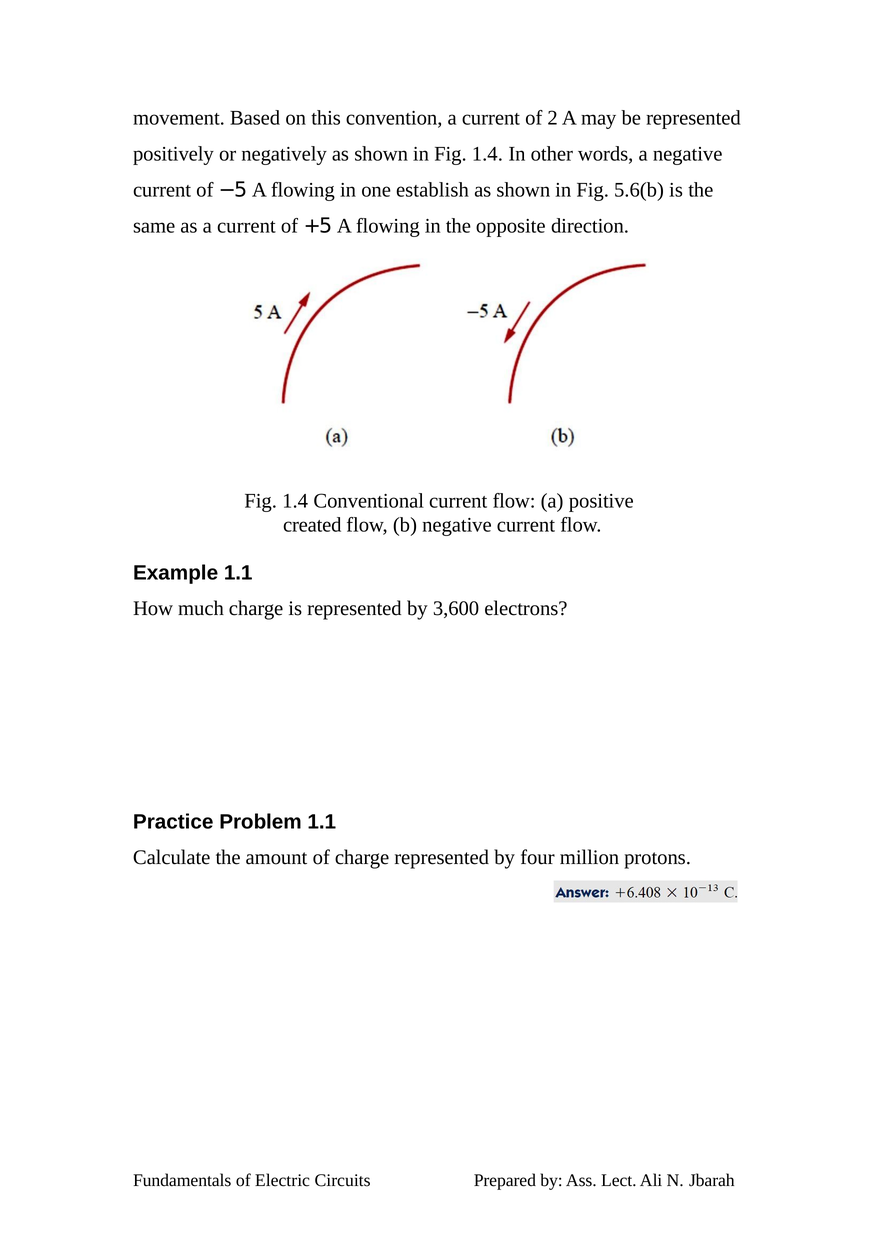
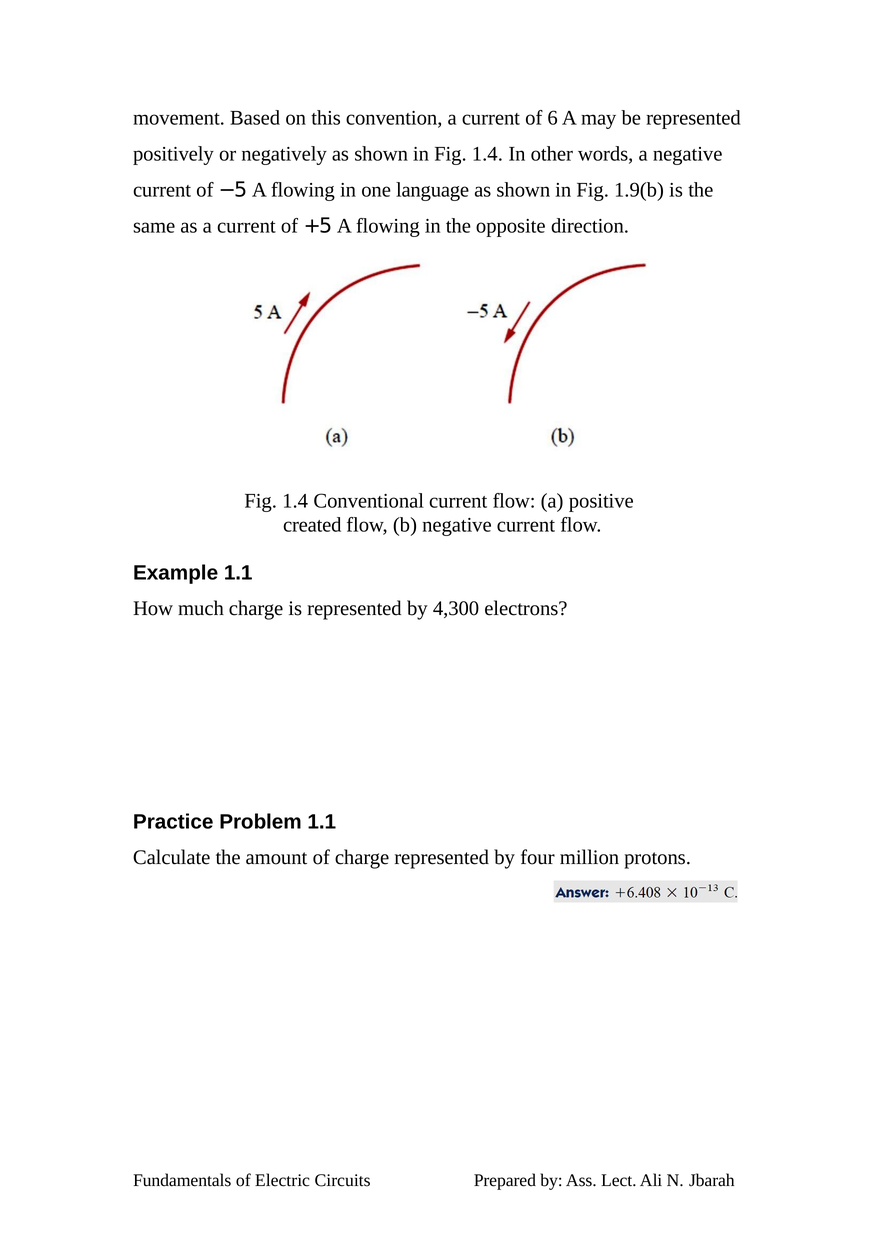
2: 2 -> 6
establish: establish -> language
5.6(b: 5.6(b -> 1.9(b
3,600: 3,600 -> 4,300
